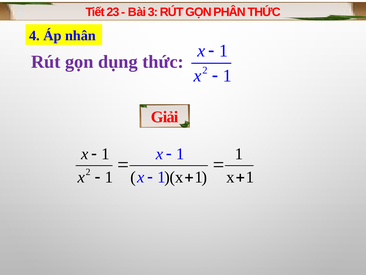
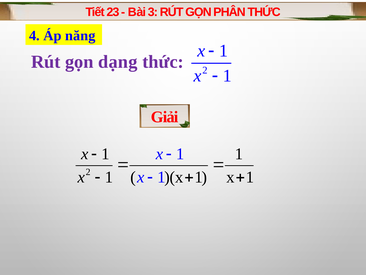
nhân: nhân -> năng
dụng: dụng -> dạng
